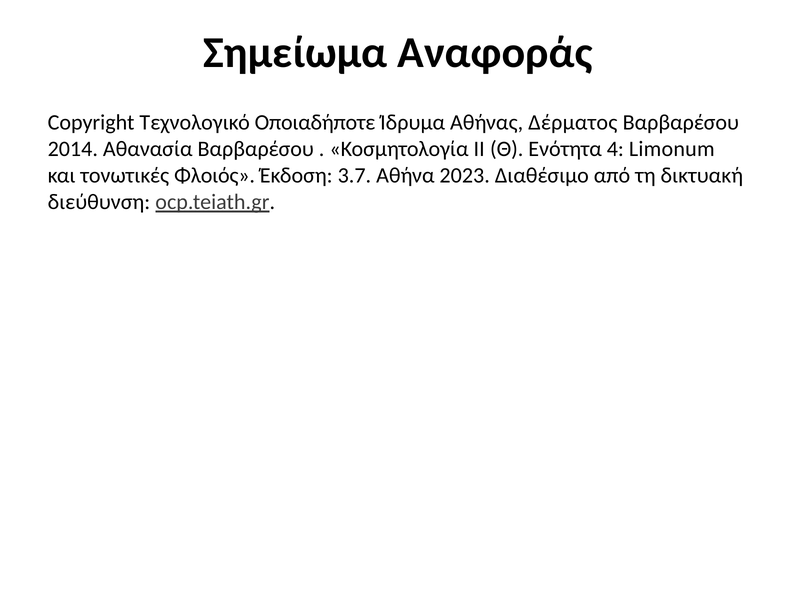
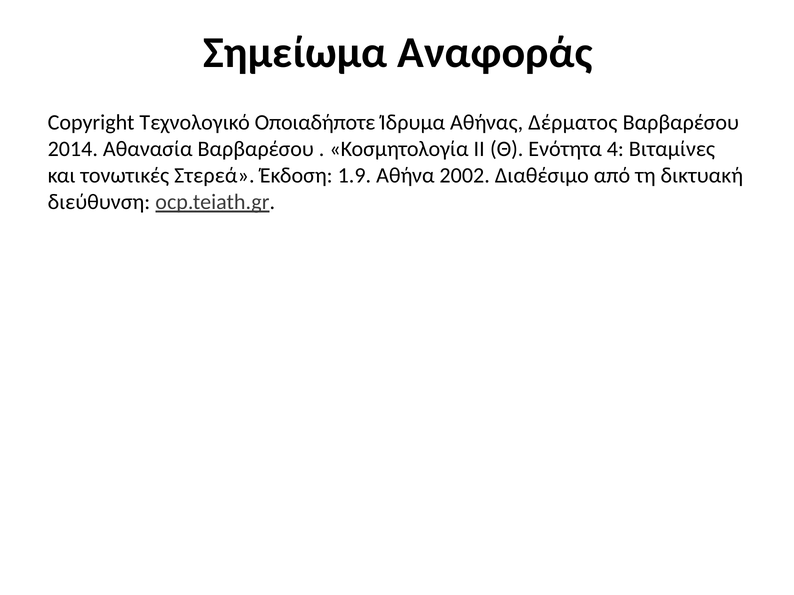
Limonum: Limonum -> Βιταμίνες
Φλοιός: Φλοιός -> Στερεά
3.7: 3.7 -> 1.9
2023: 2023 -> 2002
